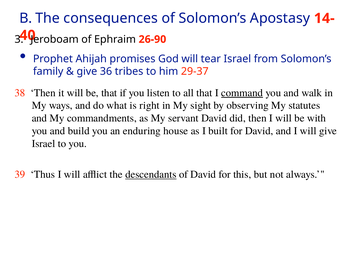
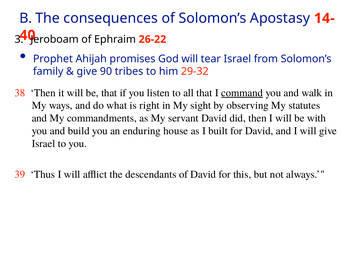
26-90: 26-90 -> 26-22
36: 36 -> 90
29-37: 29-37 -> 29-32
descendants underline: present -> none
